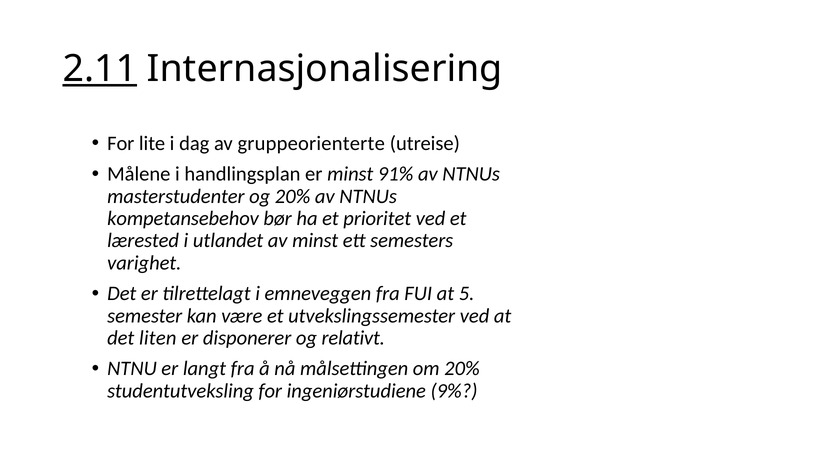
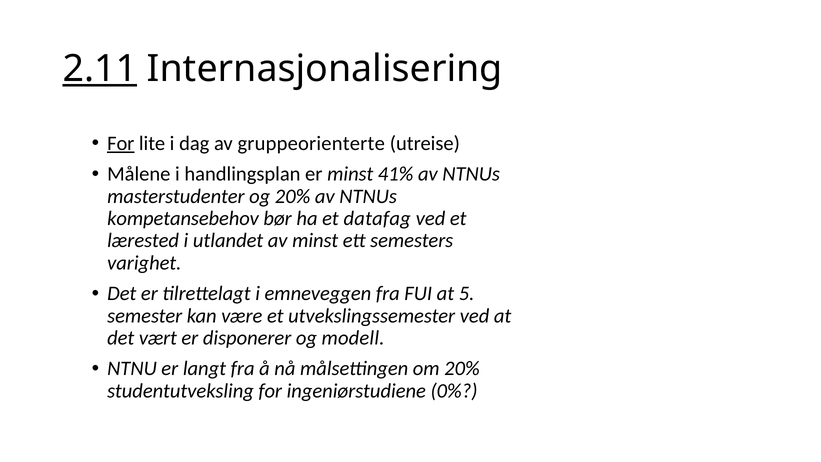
For at (121, 143) underline: none -> present
91%: 91% -> 41%
prioritet: prioritet -> datafag
liten: liten -> vært
relativt: relativt -> modell
9%: 9% -> 0%
